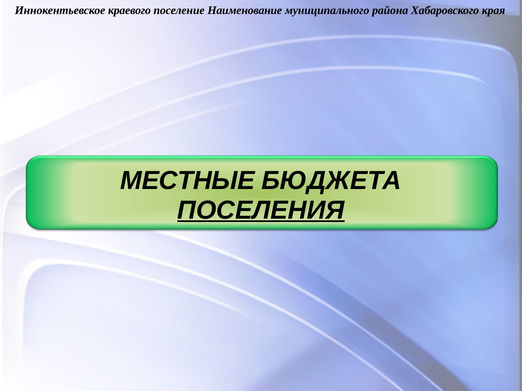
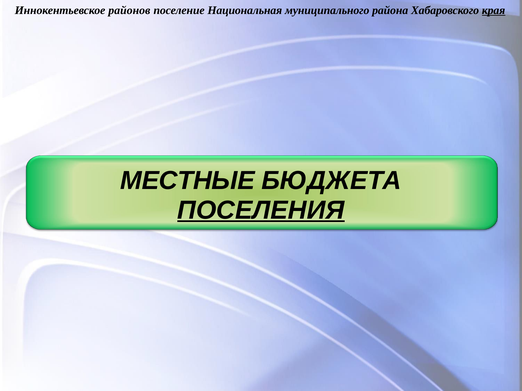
краевого: краевого -> районов
Наименование: Наименование -> Национальная
края underline: none -> present
